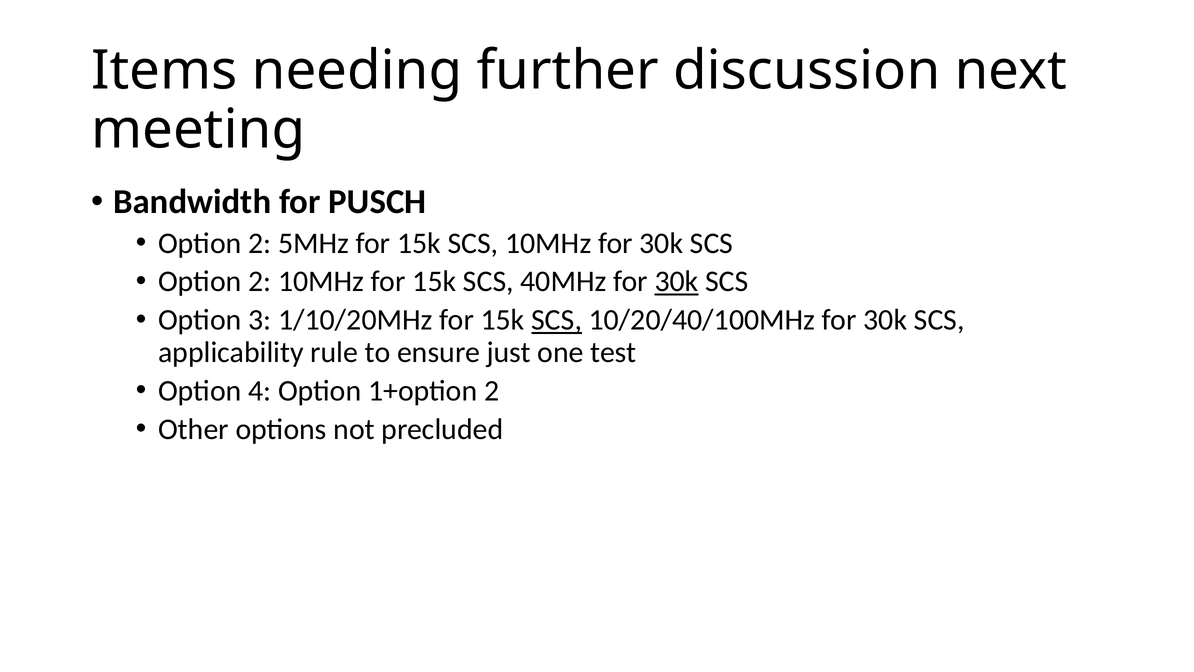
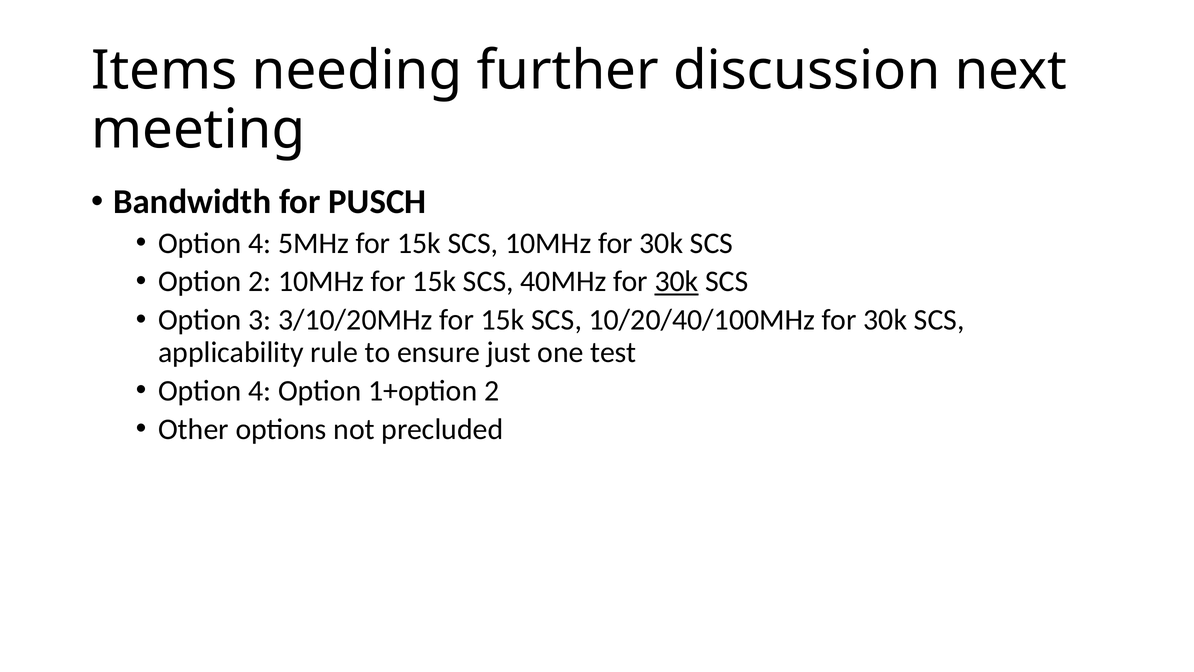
2 at (260, 243): 2 -> 4
1/10/20MHz: 1/10/20MHz -> 3/10/20MHz
SCS at (557, 320) underline: present -> none
